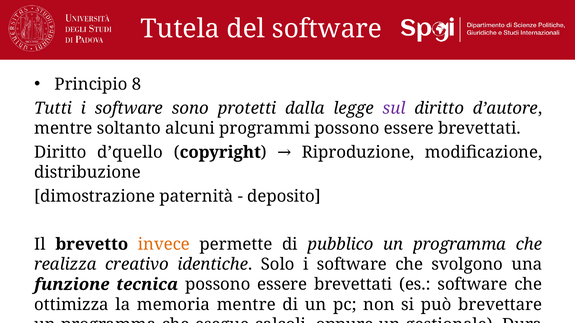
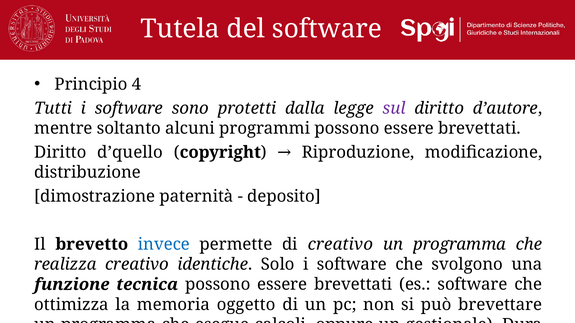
8: 8 -> 4
invece colour: orange -> blue
di pubblico: pubblico -> creativo
memoria mentre: mentre -> oggetto
